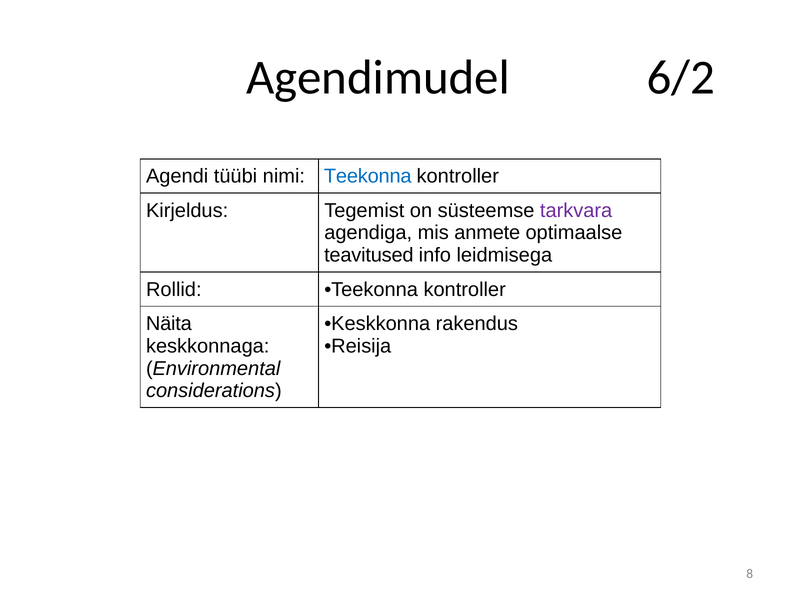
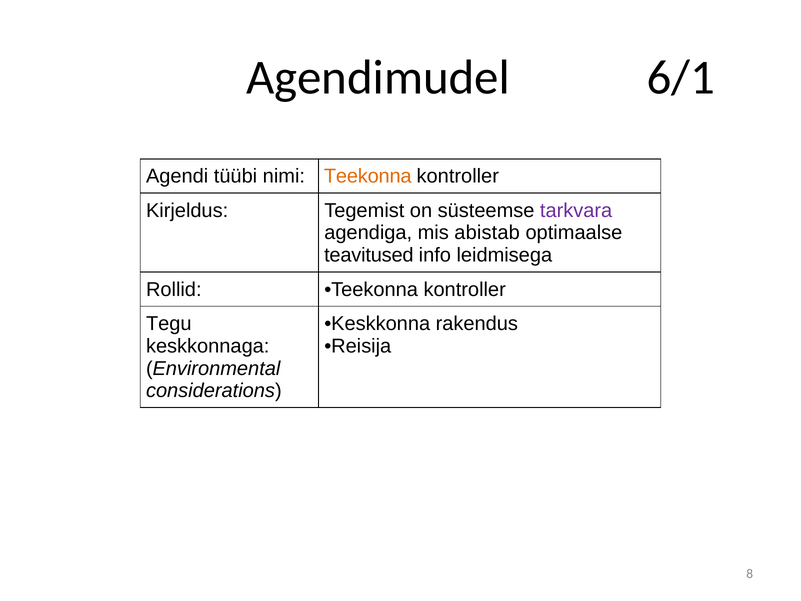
6/2: 6/2 -> 6/1
Teekonna at (368, 176) colour: blue -> orange
anmete: anmete -> abistab
Näita: Näita -> Tegu
